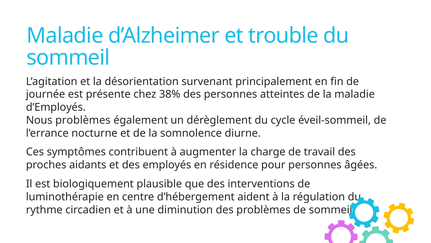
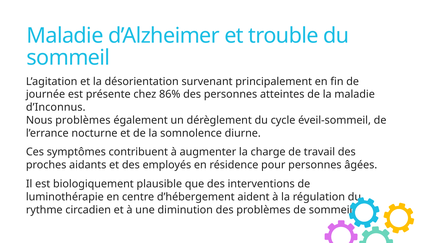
38%: 38% -> 86%
d’Employés: d’Employés -> d’Inconnus
